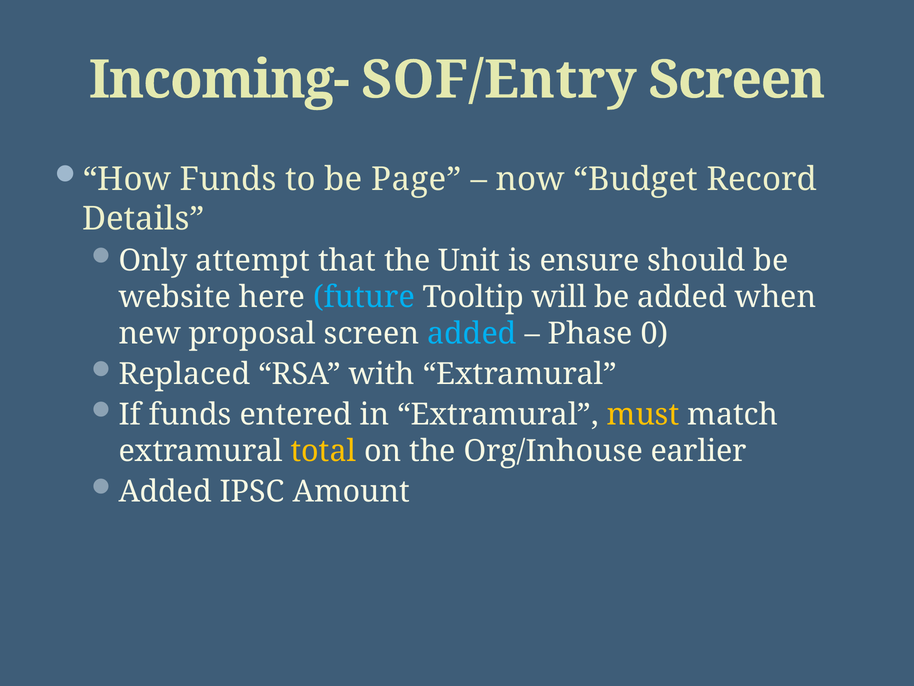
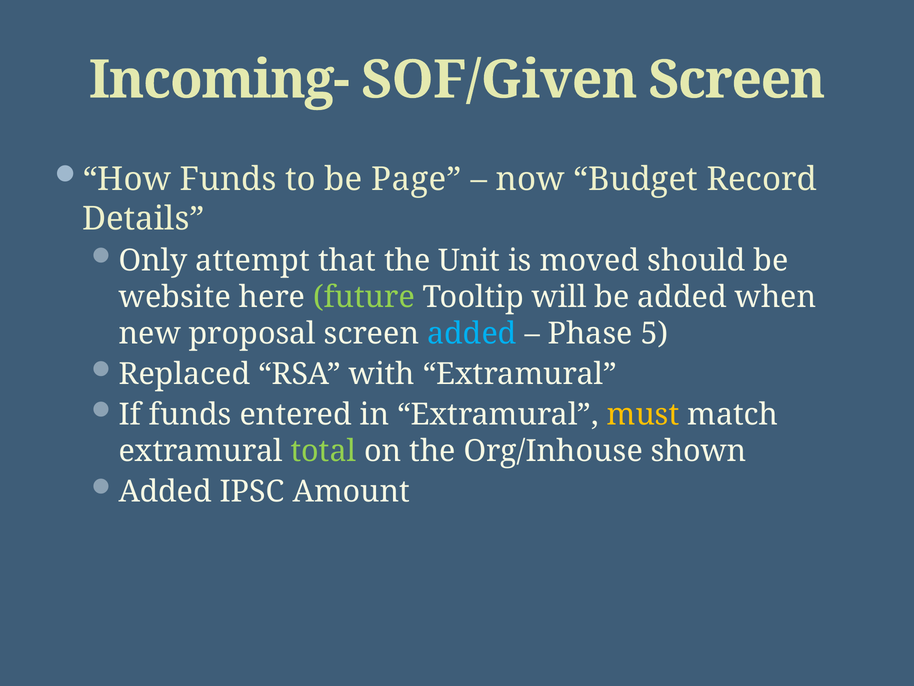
SOF/Entry: SOF/Entry -> SOF/Given
ensure: ensure -> moved
future colour: light blue -> light green
0: 0 -> 5
total colour: yellow -> light green
earlier: earlier -> shown
